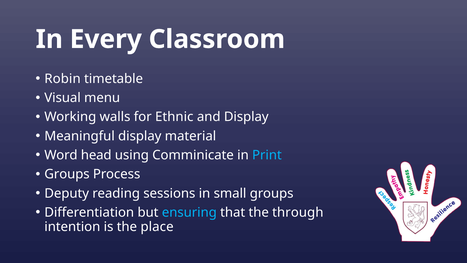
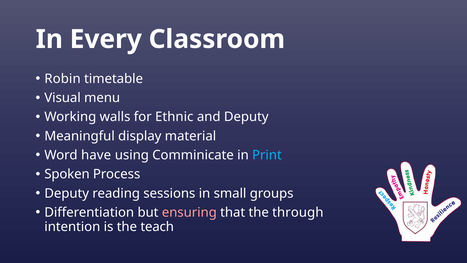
and Display: Display -> Deputy
head: head -> have
Groups at (67, 174): Groups -> Spoken
ensuring colour: light blue -> pink
place: place -> teach
